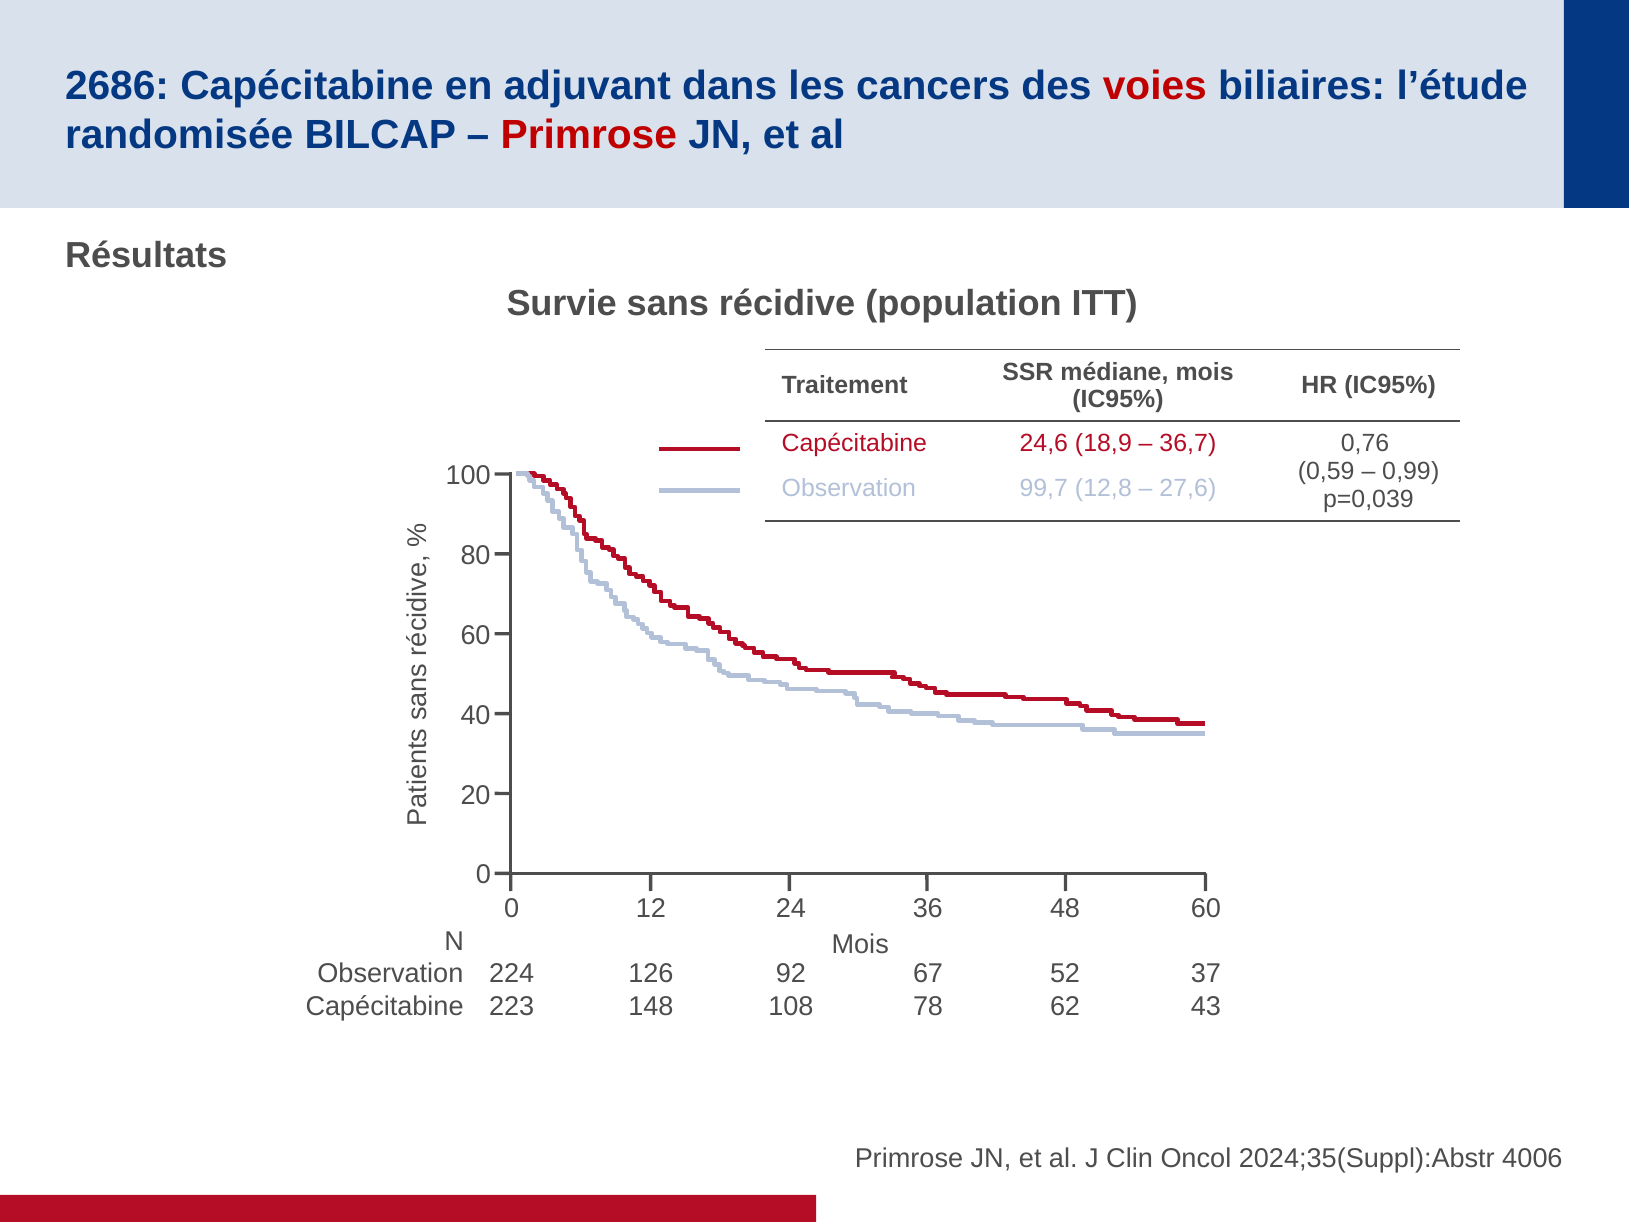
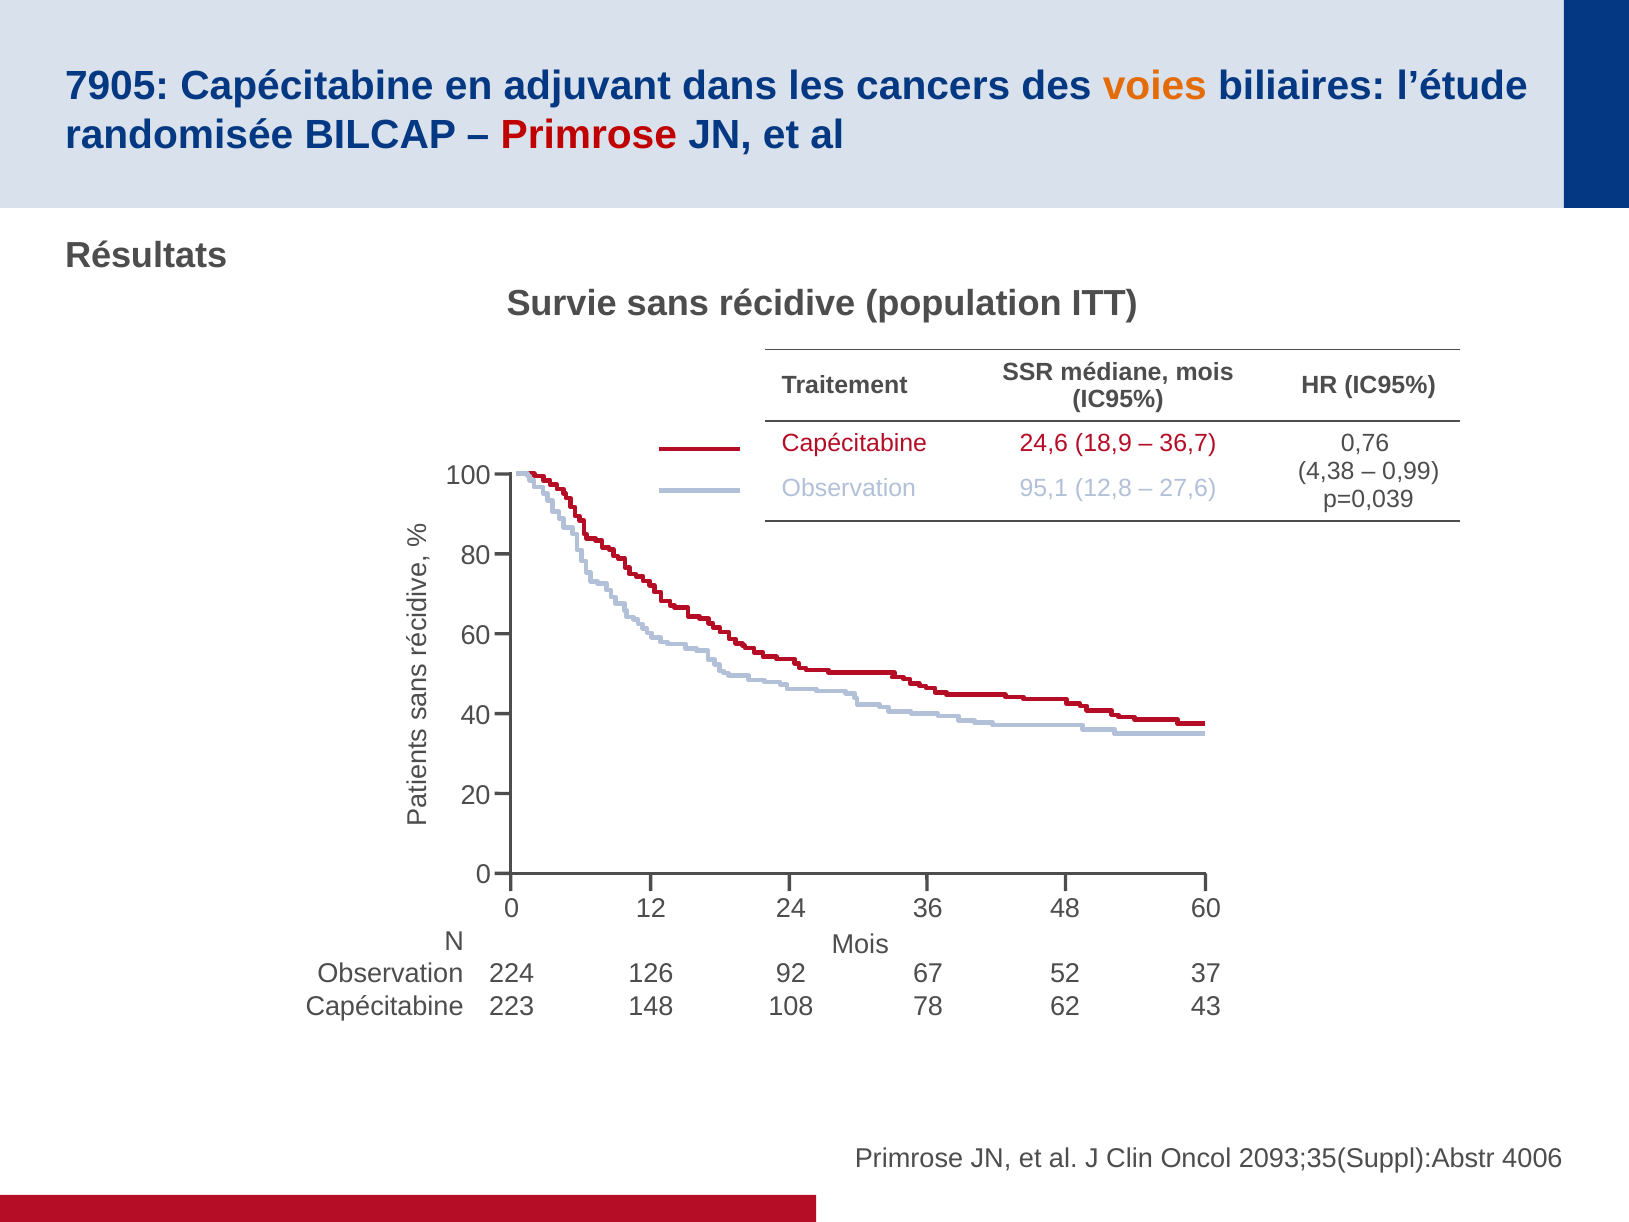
2686: 2686 -> 7905
voies colour: red -> orange
0,59: 0,59 -> 4,38
99,7: 99,7 -> 95,1
2024;35(Suppl):Abstr: 2024;35(Suppl):Abstr -> 2093;35(Suppl):Abstr
